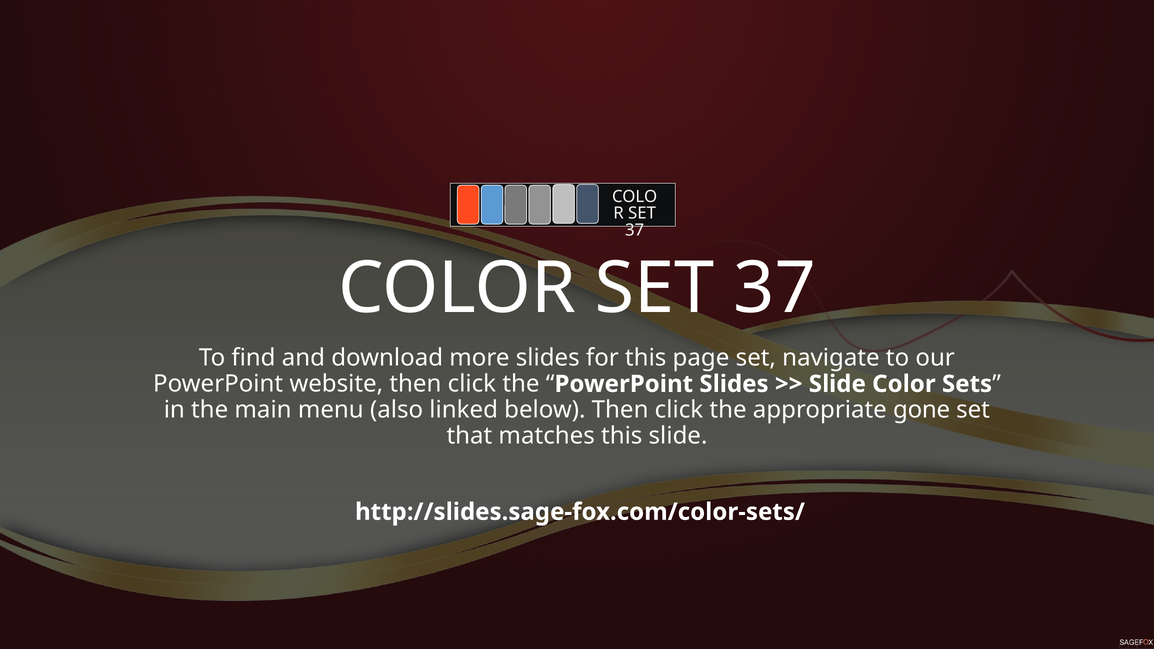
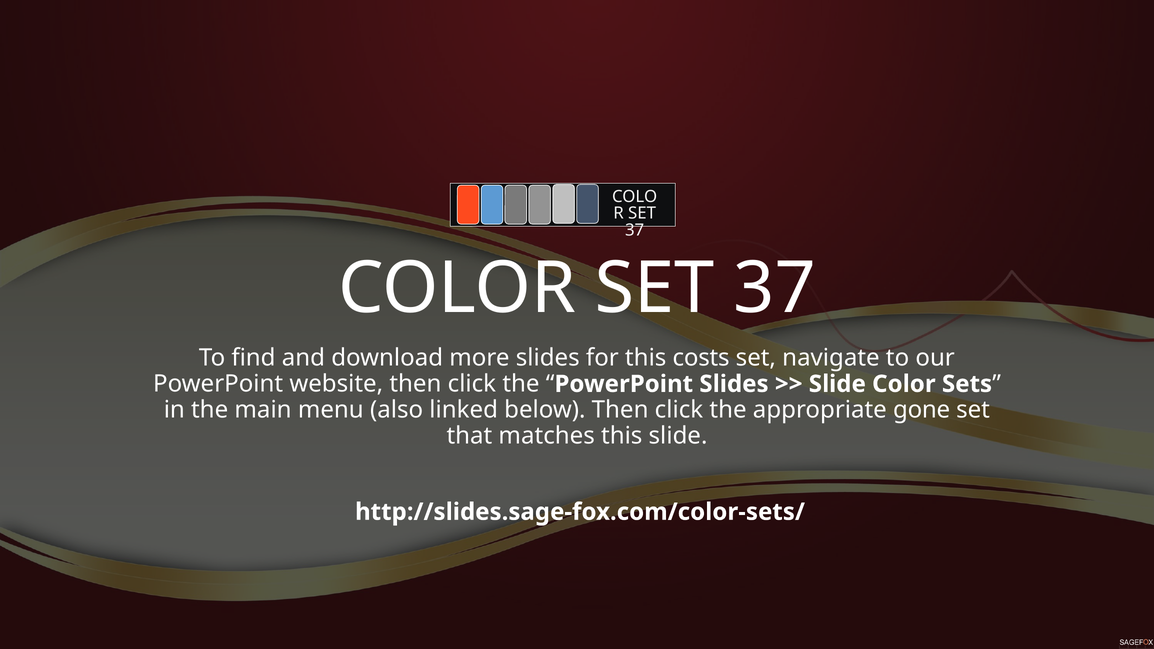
page: page -> costs
